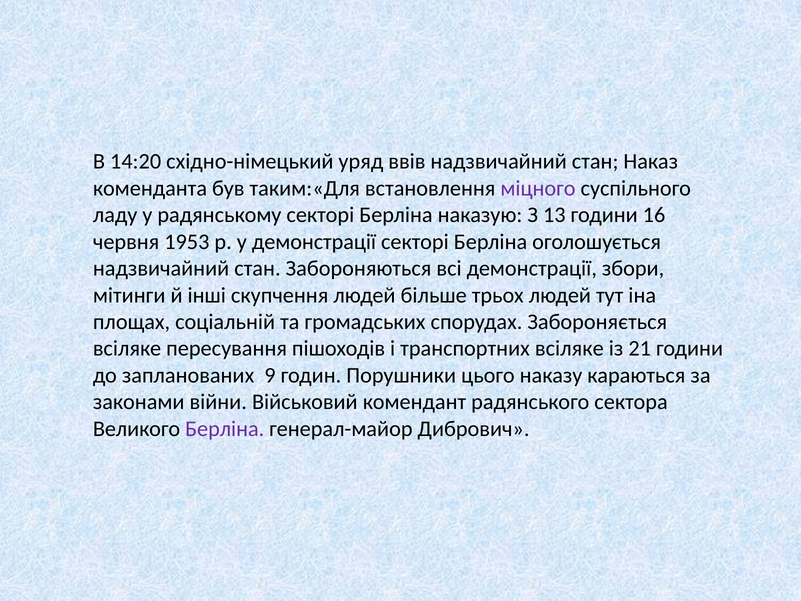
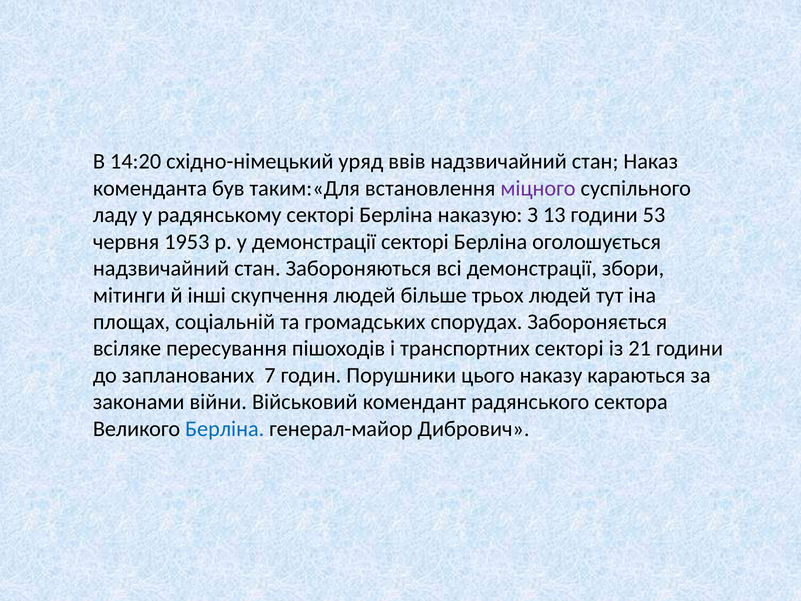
16: 16 -> 53
транспортних всіляке: всіляке -> секторі
9: 9 -> 7
Берліна at (225, 429) colour: purple -> blue
